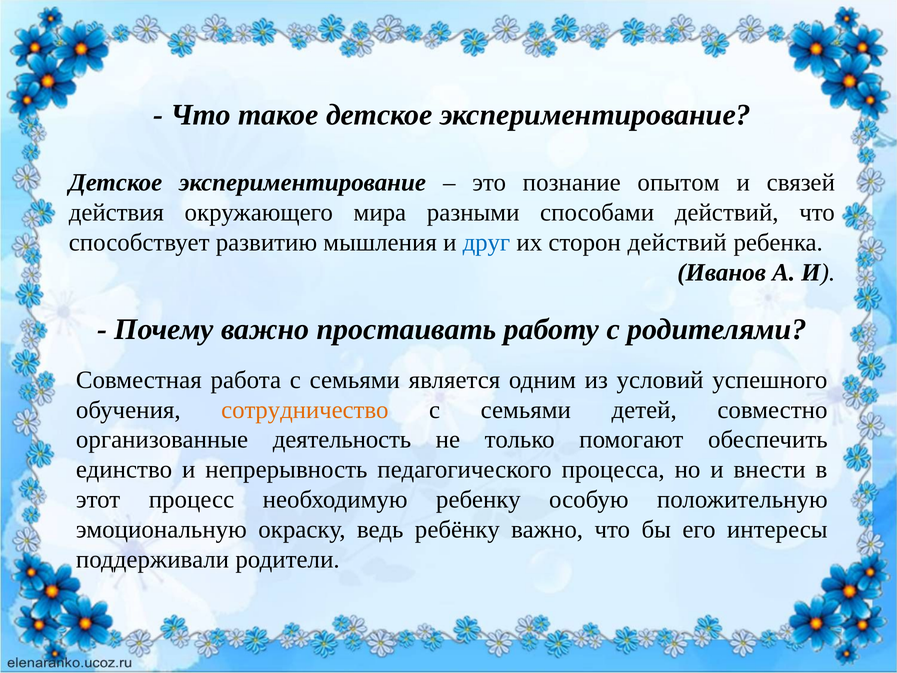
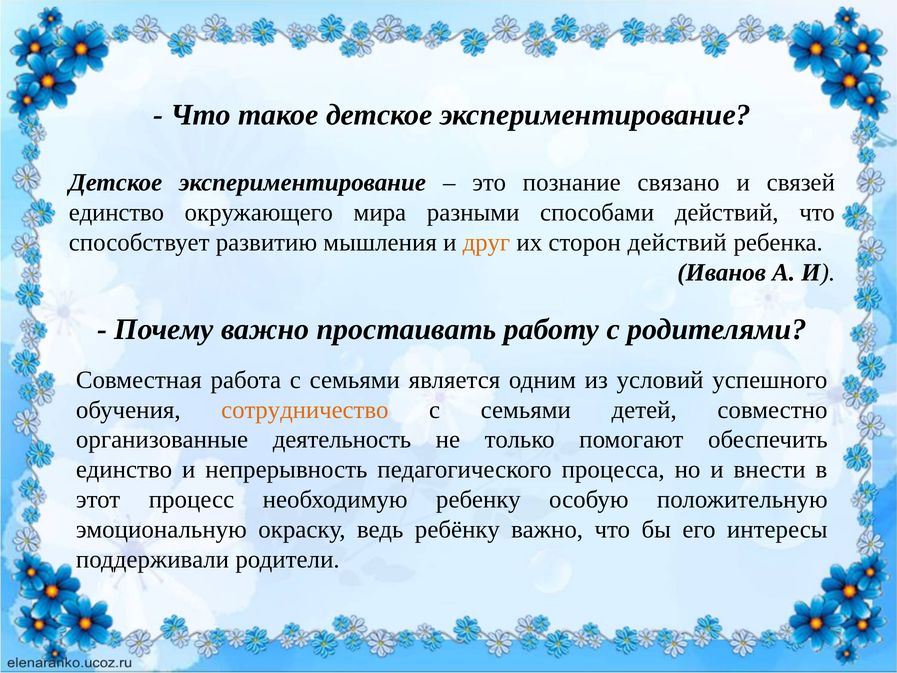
опытом: опытом -> связано
действия at (116, 212): действия -> единство
друг colour: blue -> orange
